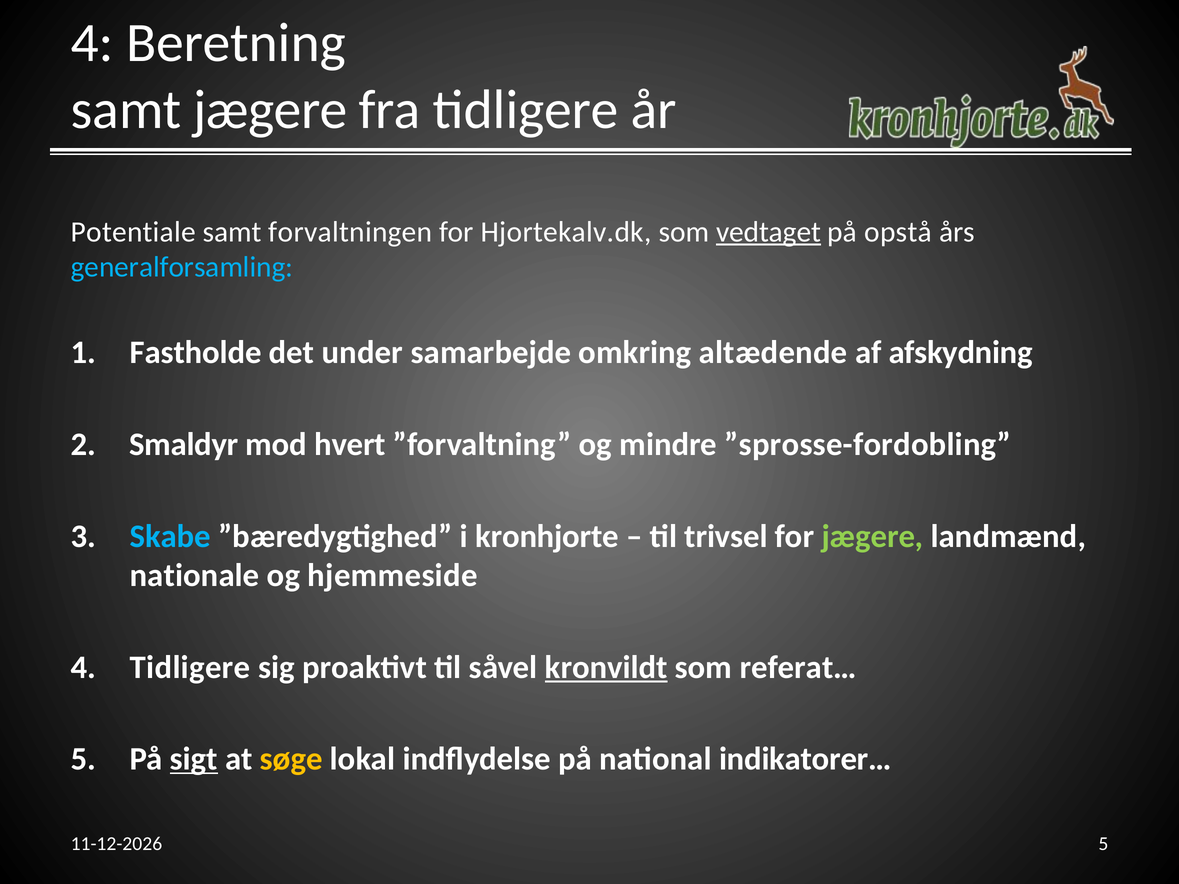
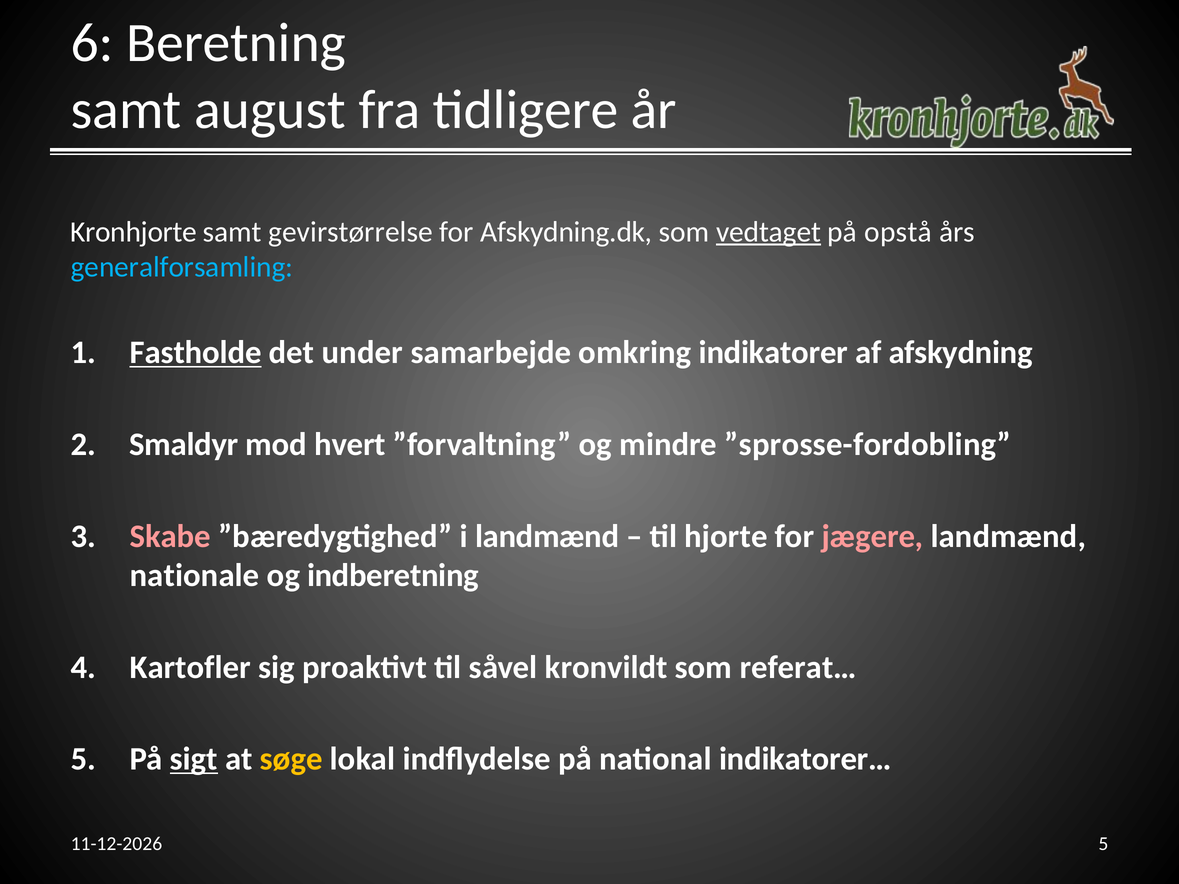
4 at (92, 43): 4 -> 6
samt jægere: jægere -> august
Potentiale: Potentiale -> Kronhjorte
forvaltningen: forvaltningen -> gevirstørrelse
Hjortekalv.dk: Hjortekalv.dk -> Afskydning.dk
Fastholde underline: none -> present
altædende: altædende -> indikatorer
Skabe colour: light blue -> pink
i kronhjorte: kronhjorte -> landmænd
trivsel: trivsel -> hjorte
jægere at (873, 536) colour: light green -> pink
hjemmeside: hjemmeside -> indberetning
Tidligere at (190, 668): Tidligere -> Kartofler
kronvildt underline: present -> none
